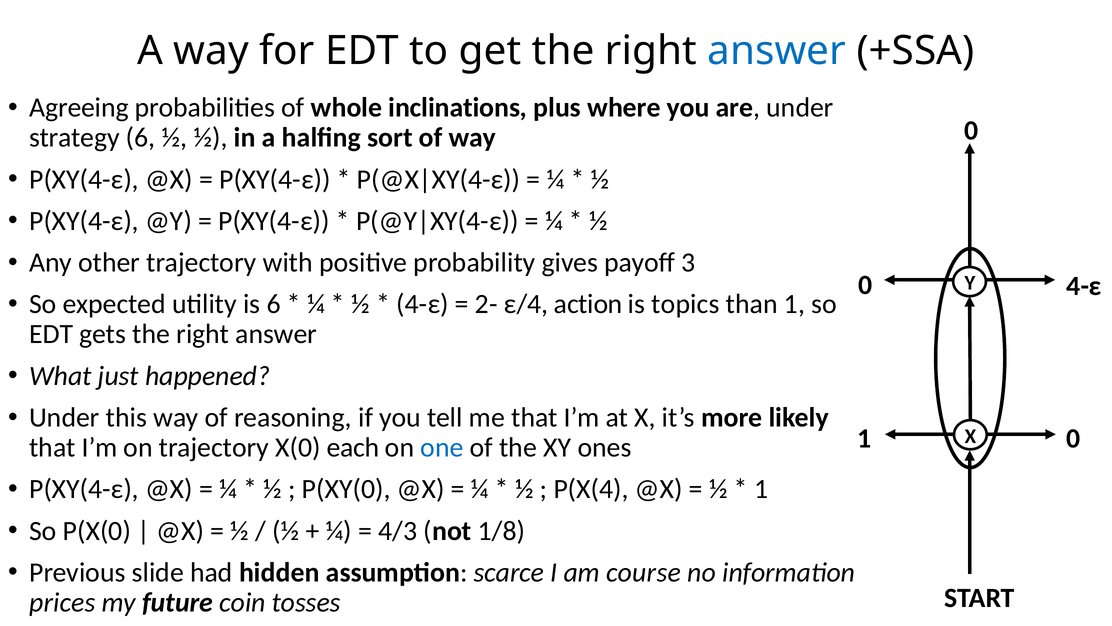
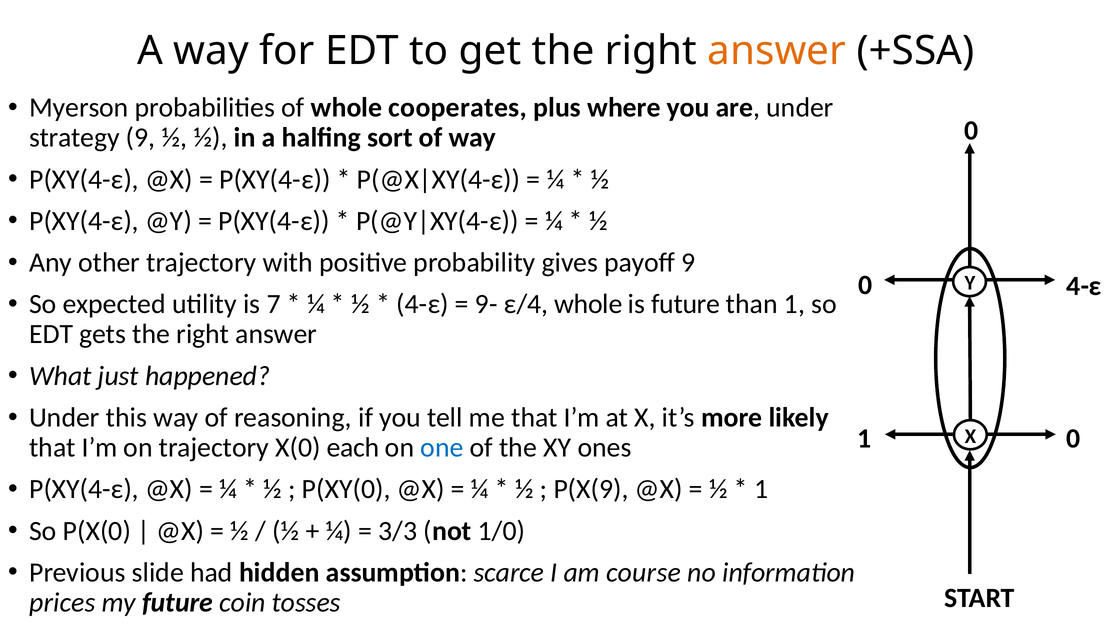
answer at (777, 51) colour: blue -> orange
Agreeing: Agreeing -> Myerson
inclinations: inclinations -> cooperates
strategy 6: 6 -> 9
payoff 3: 3 -> 9
is 6: 6 -> 7
2-: 2- -> 9-
ε/4 action: action -> whole
is topics: topics -> future
P(X(4: P(X(4 -> P(X(9
4/3: 4/3 -> 3/3
1/8: 1/8 -> 1/0
